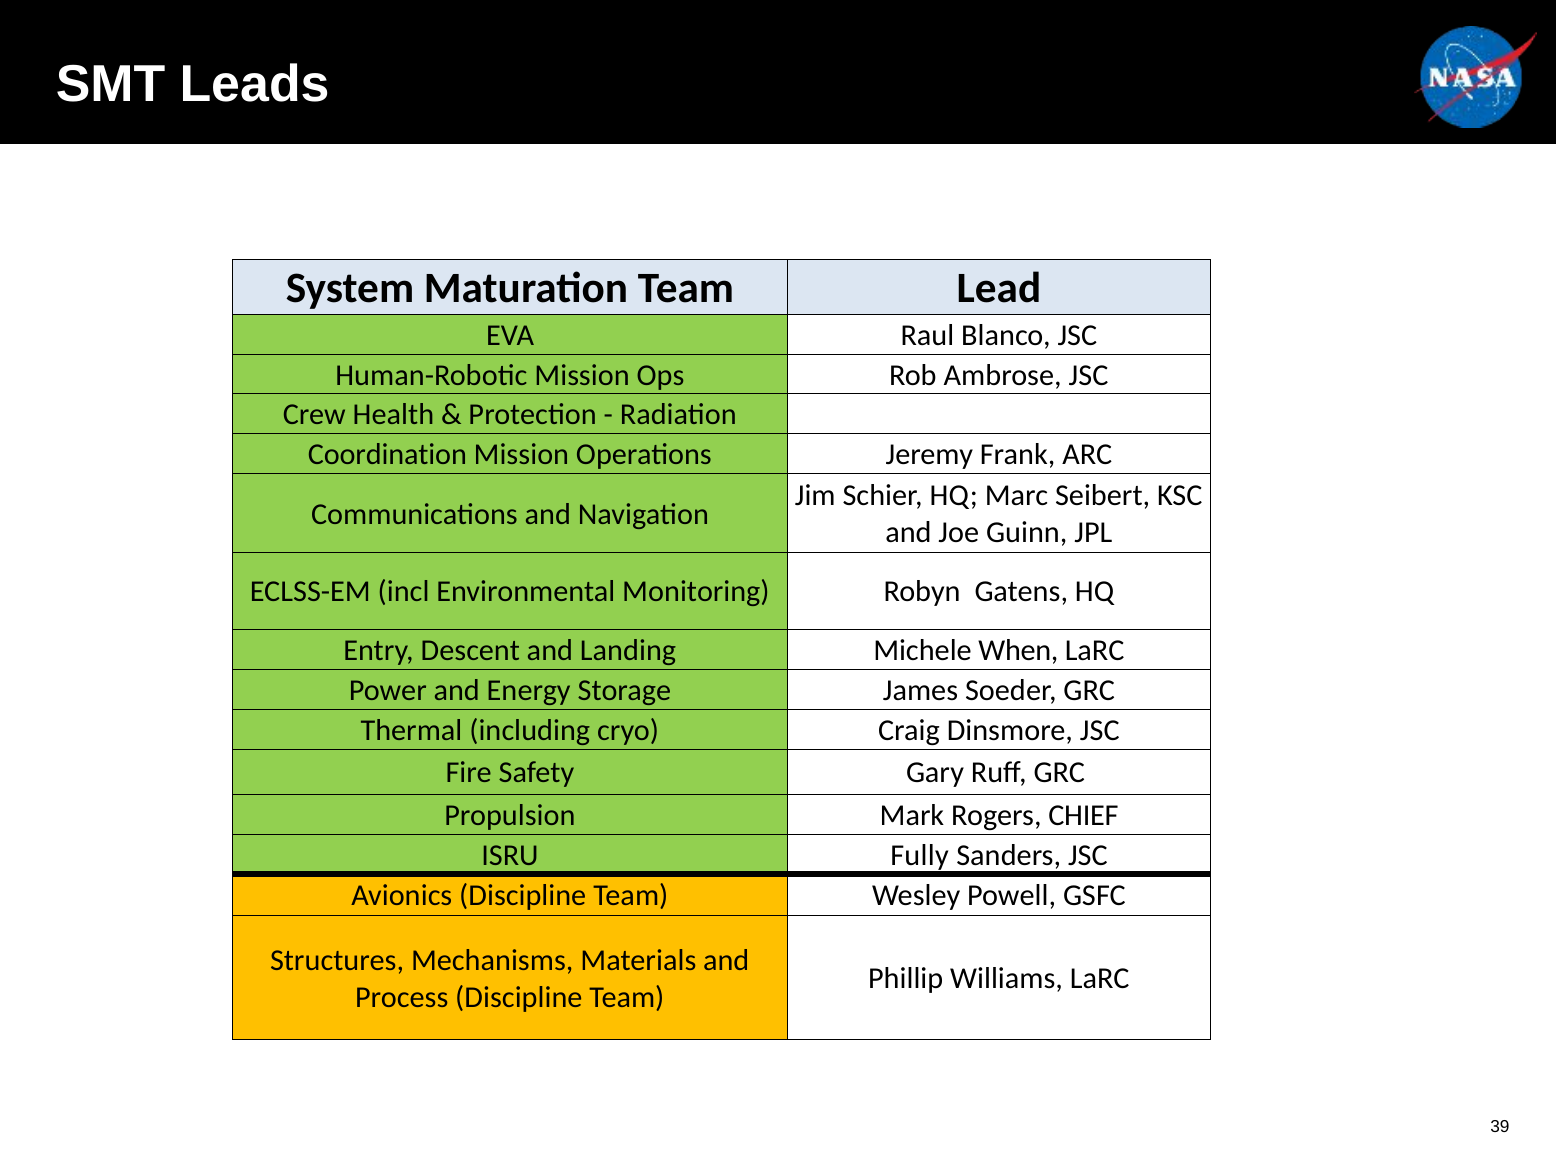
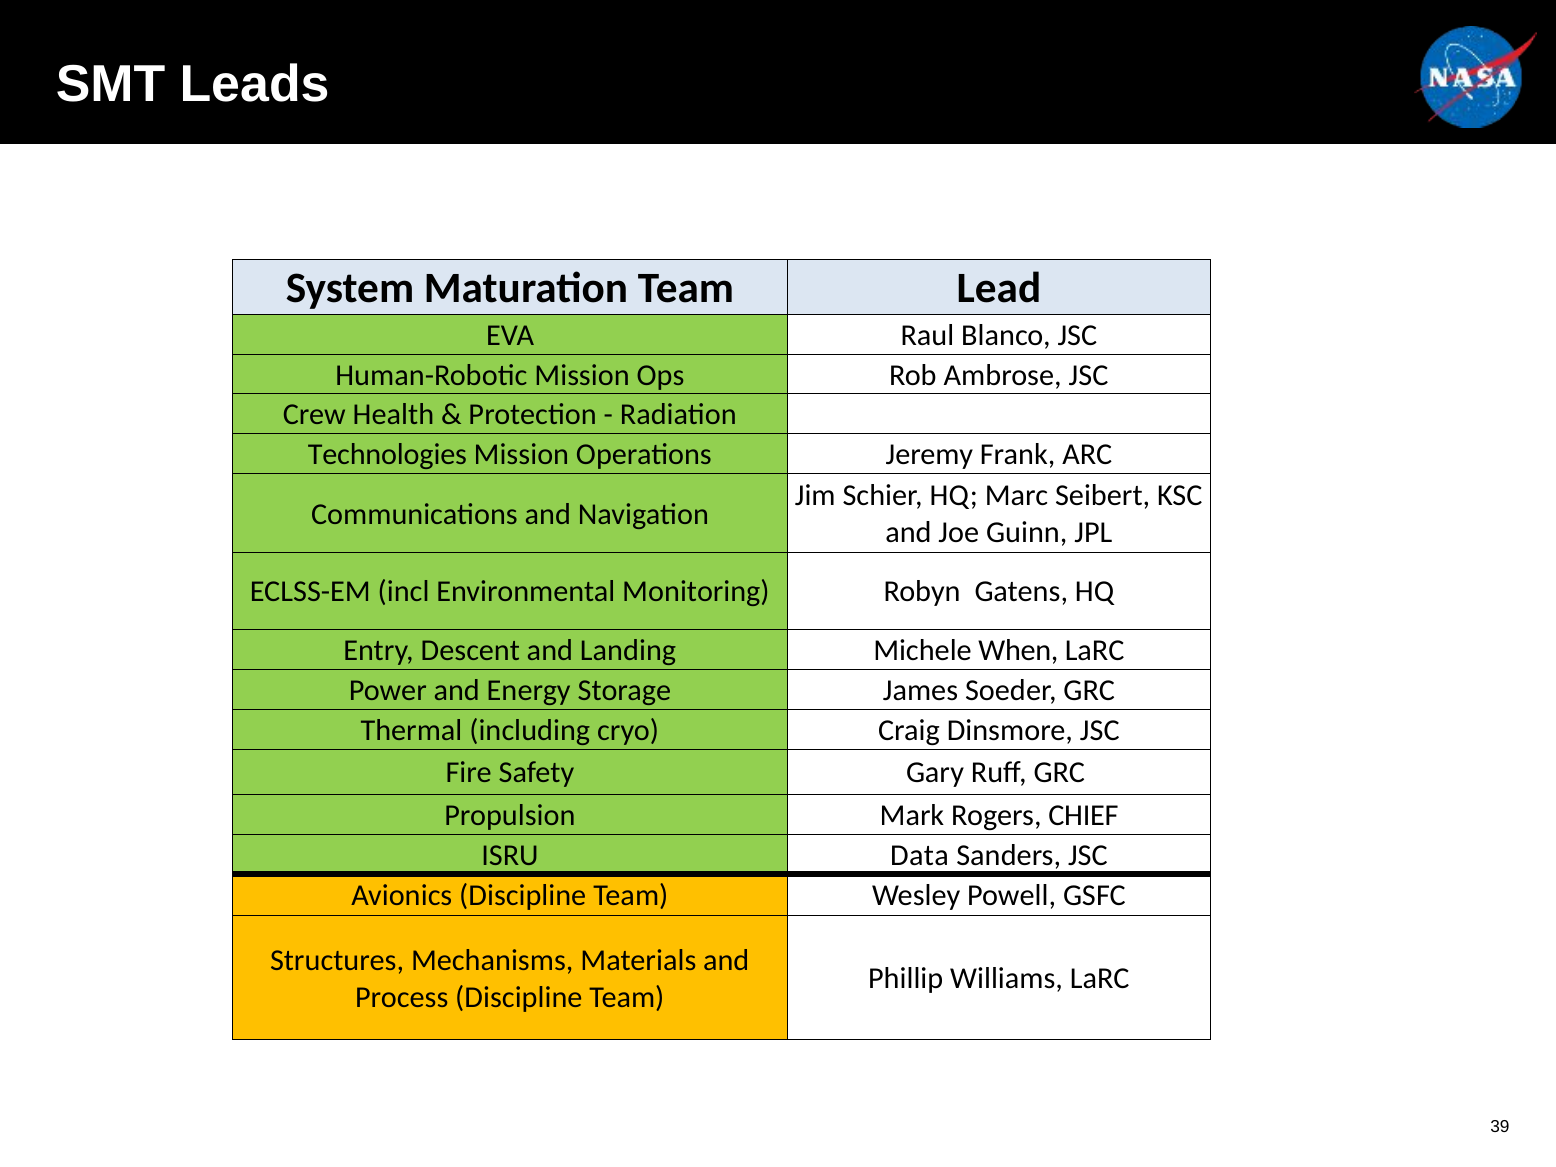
Coordination: Coordination -> Technologies
Fully: Fully -> Data
